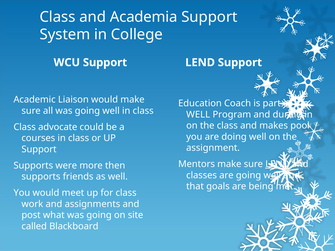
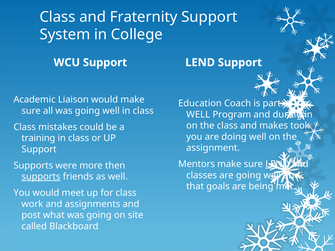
Academia: Academia -> Fraternity
advocate: advocate -> mistakes
pool: pool -> took
courses: courses -> training
supports at (41, 177) underline: none -> present
